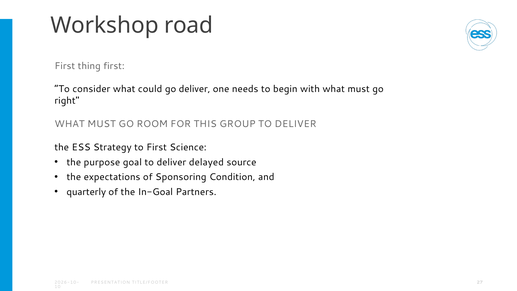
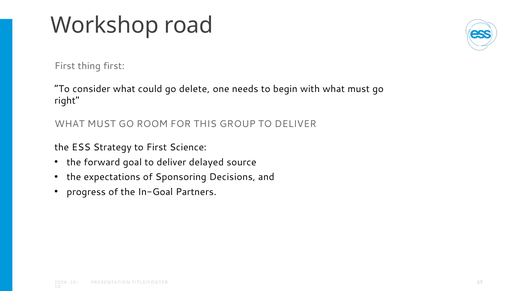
go deliver: deliver -> delete
purpose: purpose -> forward
Condition: Condition -> Decisions
quarterly: quarterly -> progress
